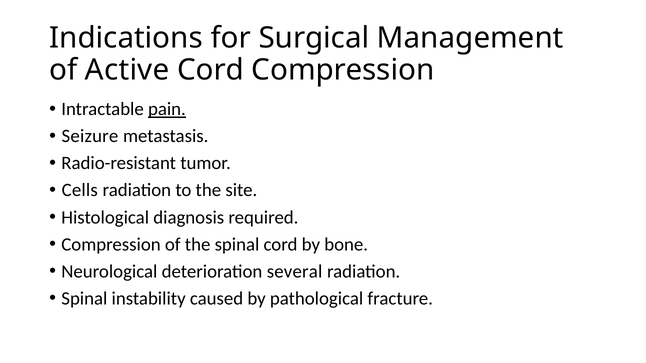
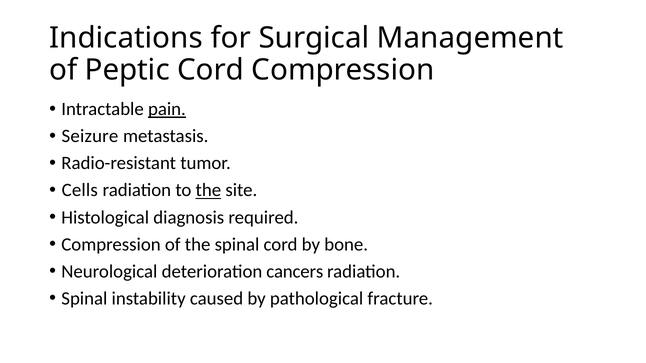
Active: Active -> Peptic
the at (208, 190) underline: none -> present
several: several -> cancers
